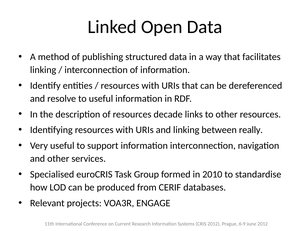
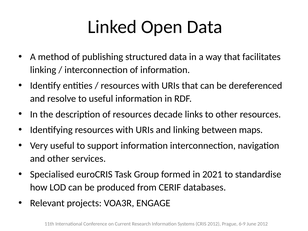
really: really -> maps
2010: 2010 -> 2021
